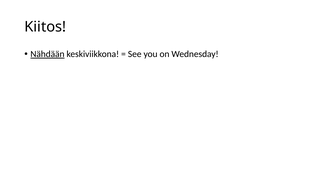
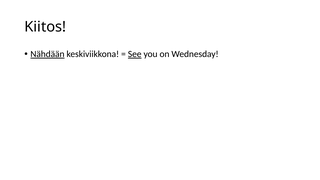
See underline: none -> present
